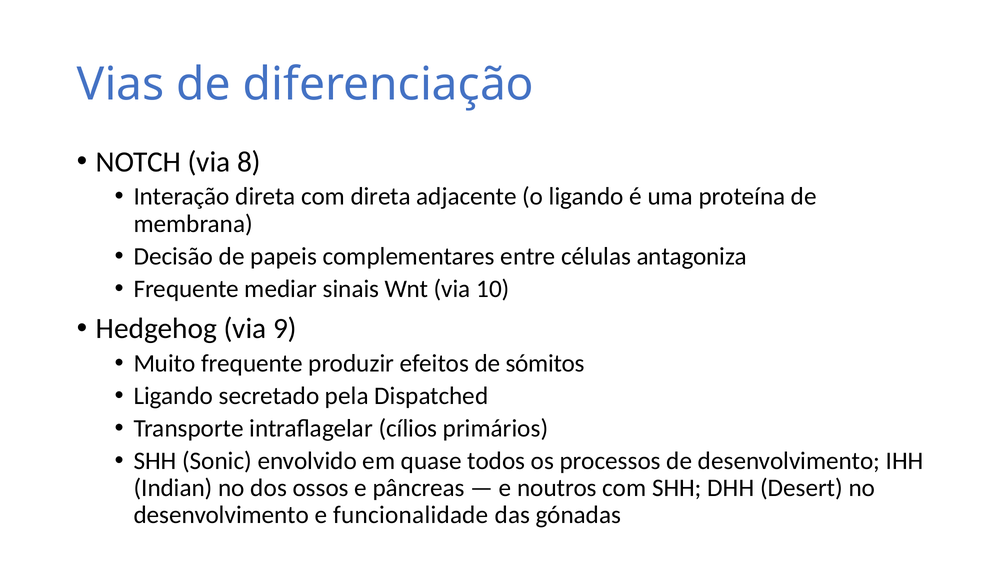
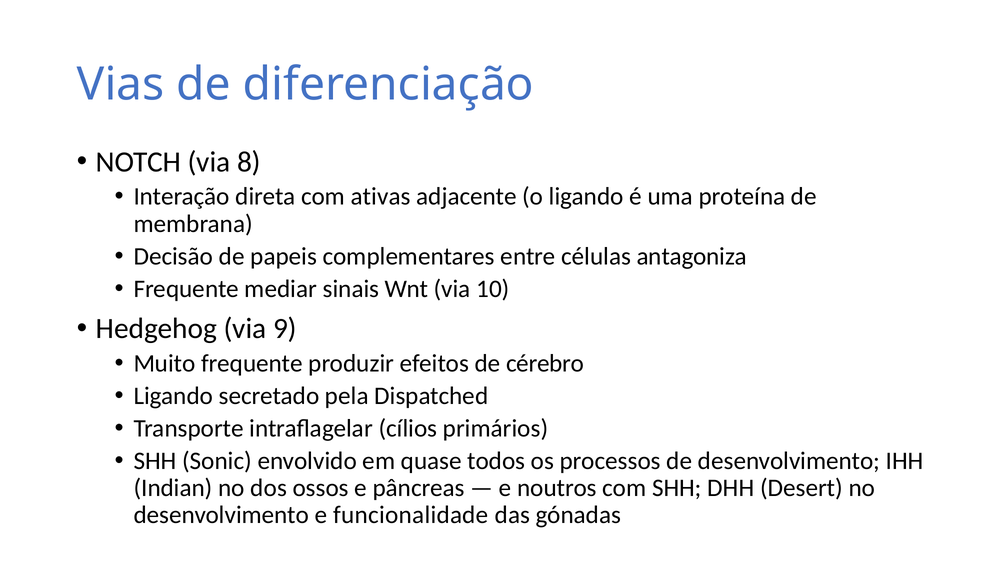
com direta: direta -> ativas
sómitos: sómitos -> cérebro
